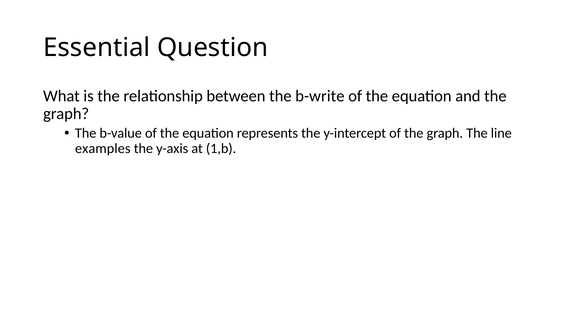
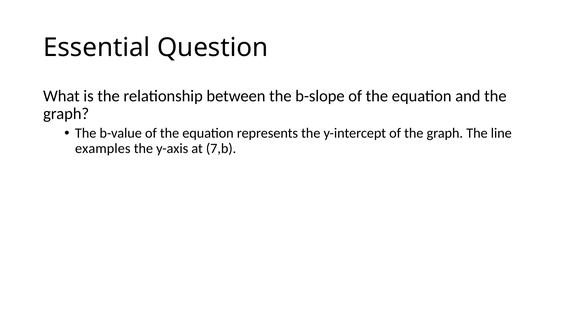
b-write: b-write -> b-slope
1,b: 1,b -> 7,b
